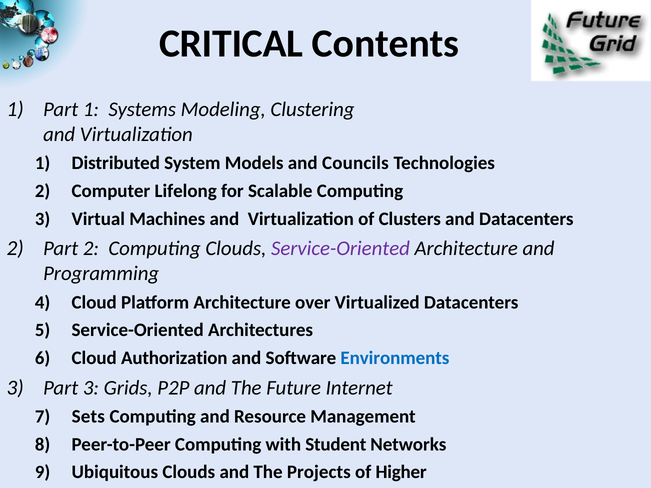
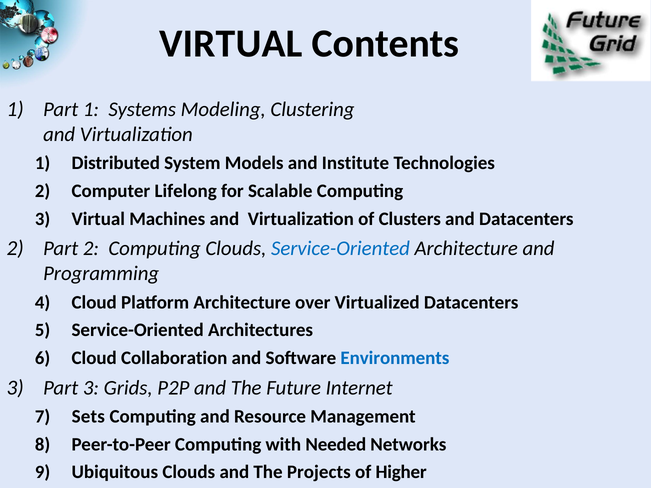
CRITICAL at (231, 43): CRITICAL -> VIRTUAL
Councils: Councils -> Institute
Service-Oriented at (340, 249) colour: purple -> blue
Authorization: Authorization -> Collaboration
Student: Student -> Needed
